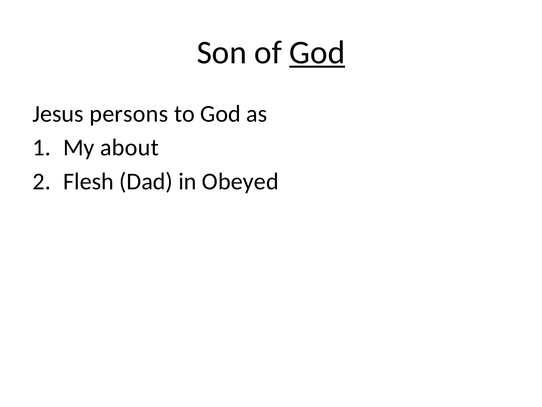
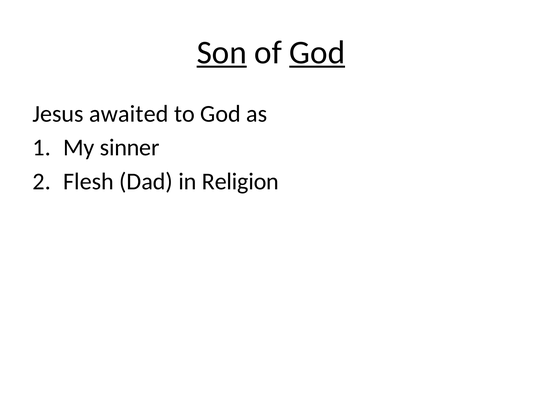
Son underline: none -> present
persons: persons -> awaited
about: about -> sinner
Obeyed: Obeyed -> Religion
